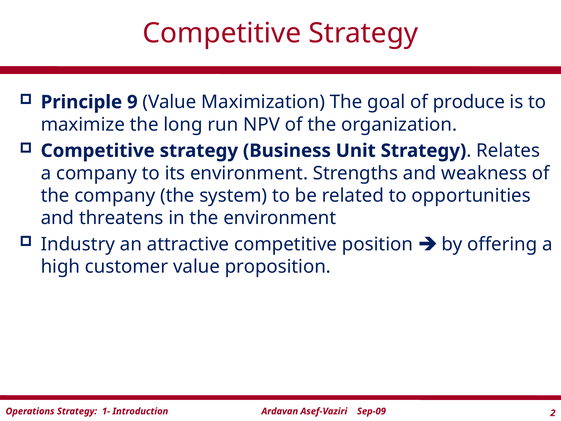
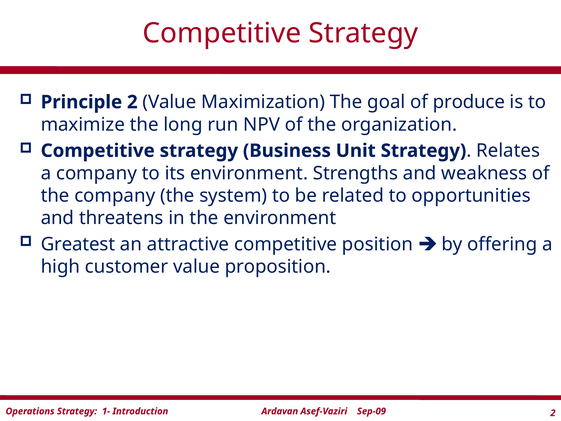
Principle 9: 9 -> 2
Industry: Industry -> Greatest
